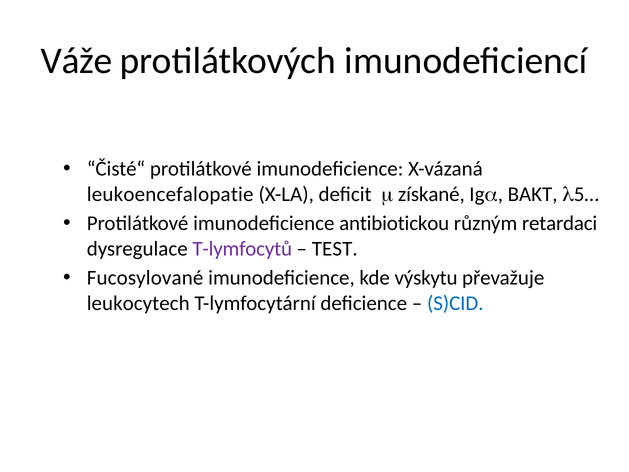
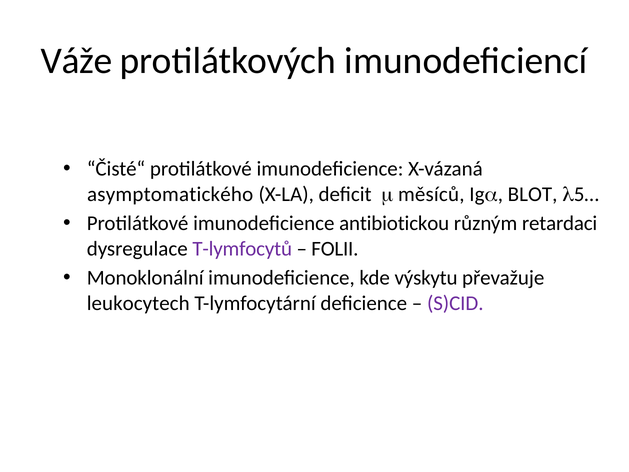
leukoencefalopatie: leukoencefalopatie -> asymptomatického
získané: získané -> měsíců
BAKT: BAKT -> BLOT
TEST: TEST -> FOLII
Fucosylované: Fucosylované -> Monoklonální
S)CID colour: blue -> purple
